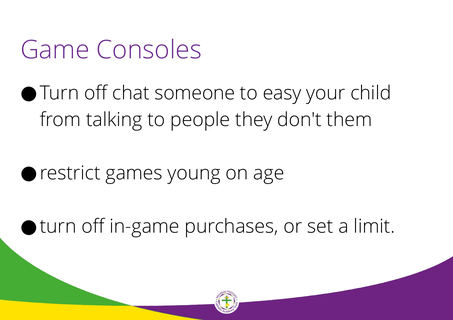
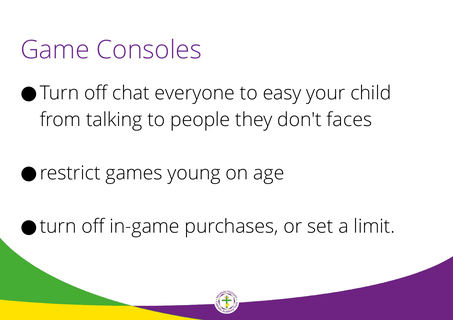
someone: someone -> everyone
them: them -> faces
